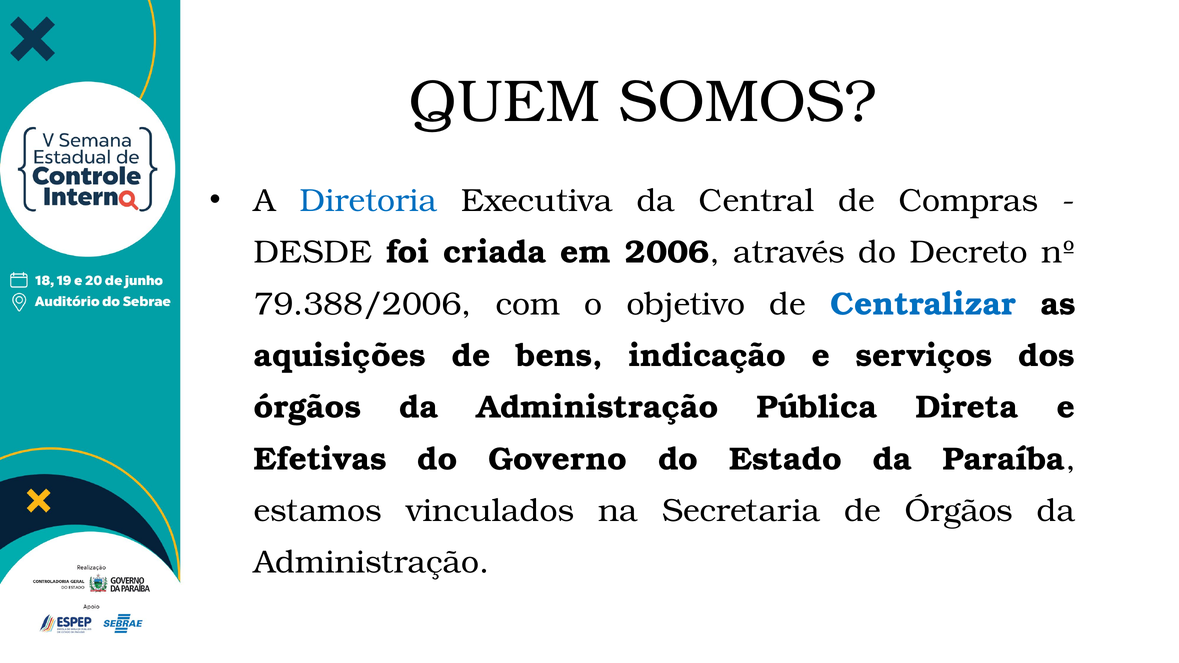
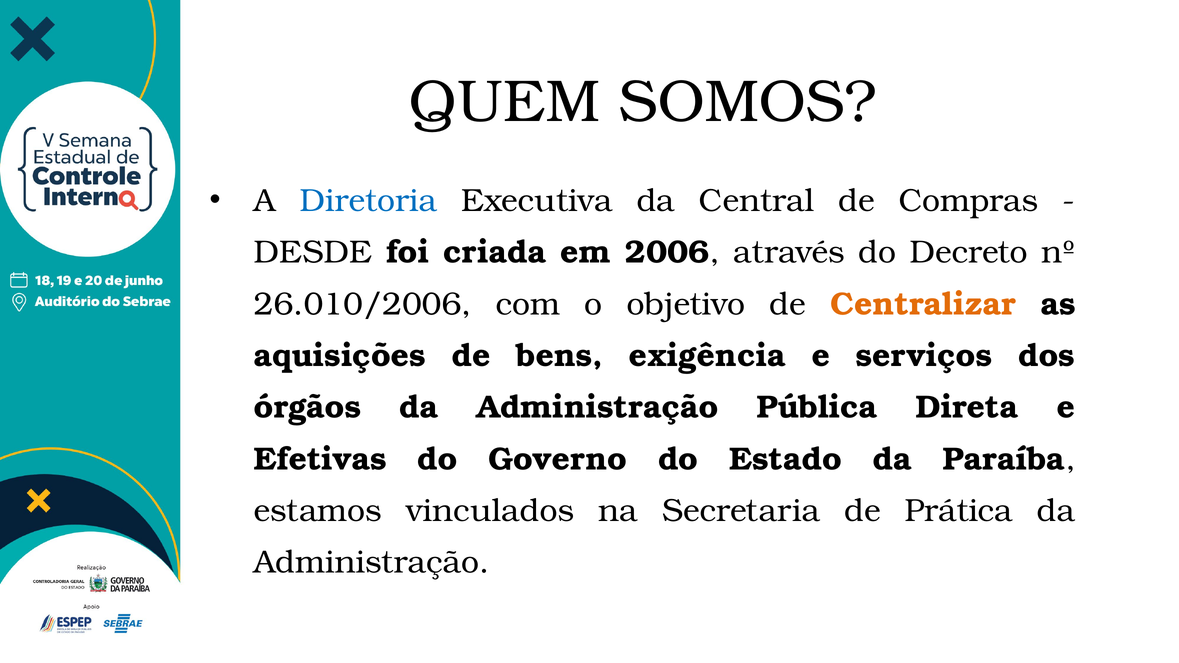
79.388/2006: 79.388/2006 -> 26.010/2006
Centralizar colour: blue -> orange
indicação: indicação -> exigência
de Órgãos: Órgãos -> Prática
